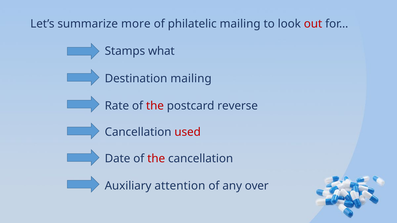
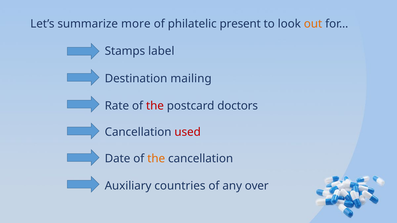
philatelic mailing: mailing -> present
out colour: red -> orange
what: what -> label
reverse: reverse -> doctors
the at (156, 159) colour: red -> orange
attention: attention -> countries
